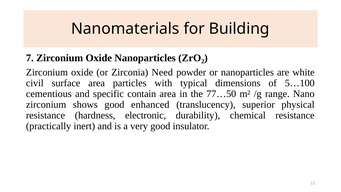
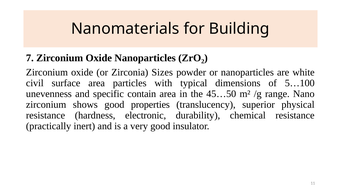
Need: Need -> Sizes
cementious: cementious -> unevenness
77…50: 77…50 -> 45…50
enhanced: enhanced -> properties
